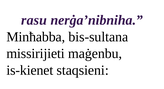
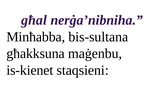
rasu: rasu -> għal
missirijieti: missirijieti -> għakksuna
